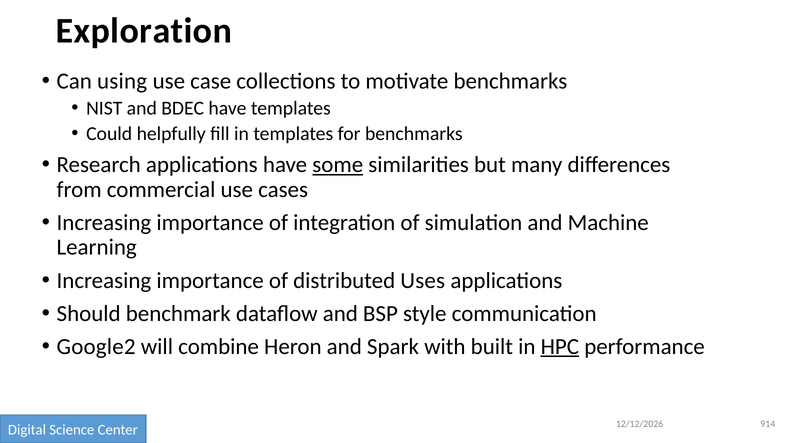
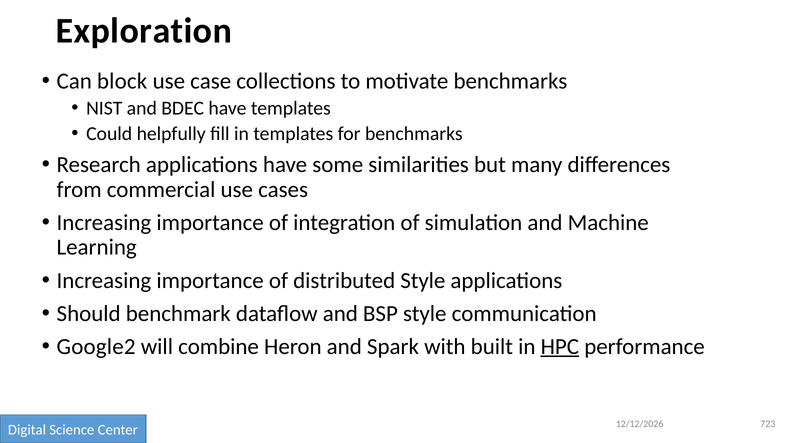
using: using -> block
some underline: present -> none
distributed Uses: Uses -> Style
914: 914 -> 723
